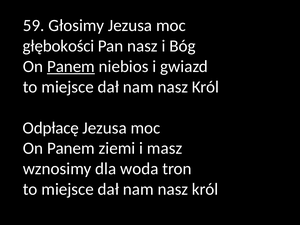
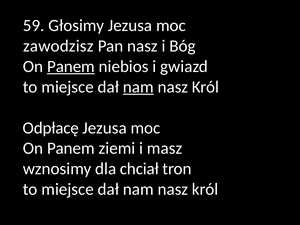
głębokości: głębokości -> zawodzisz
nam at (138, 87) underline: none -> present
woda: woda -> chciał
